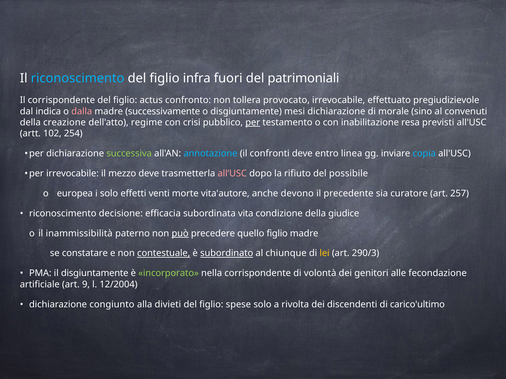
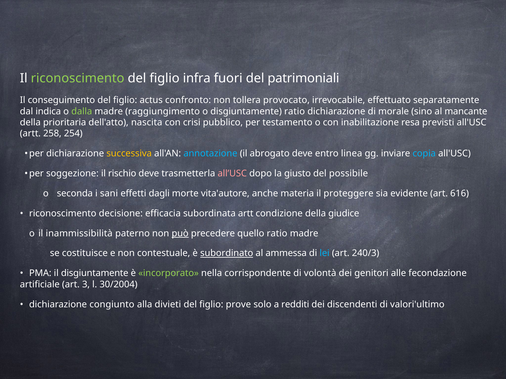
riconoscimento at (78, 79) colour: light blue -> light green
Il corrispondente: corrispondente -> conseguimento
pregiudizievole: pregiudizievole -> separatamente
dalla colour: pink -> light green
successivamente: successivamente -> raggiungimento
disgiuntamente mesi: mesi -> ratio
convenuti: convenuti -> mancante
creazione: creazione -> prioritaria
regime: regime -> nascita
per at (253, 123) underline: present -> none
102: 102 -> 258
successiva colour: light green -> yellow
confronti: confronti -> abrogato
per irrevocabile: irrevocabile -> soggezione
mezzo: mezzo -> rischio
rifiuto: rifiuto -> giusto
europea: europea -> seconda
i solo: solo -> sani
venti: venti -> dagli
devono: devono -> materia
precedente: precedente -> proteggere
curatore: curatore -> evidente
257: 257 -> 616
subordinata vita: vita -> artt
quello figlio: figlio -> ratio
constatare: constatare -> costituisce
contestuale underline: present -> none
chiunque: chiunque -> ammessa
lei colour: yellow -> light blue
290/3: 290/3 -> 240/3
9: 9 -> 3
12/2004: 12/2004 -> 30/2004
spese: spese -> prove
rivolta: rivolta -> redditi
carico'ultimo: carico'ultimo -> valori'ultimo
